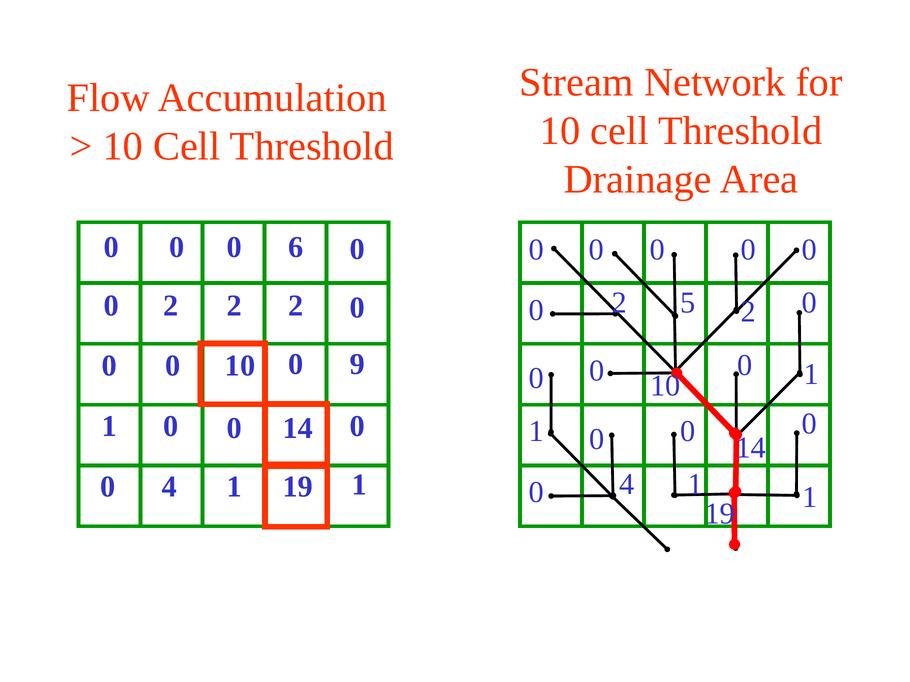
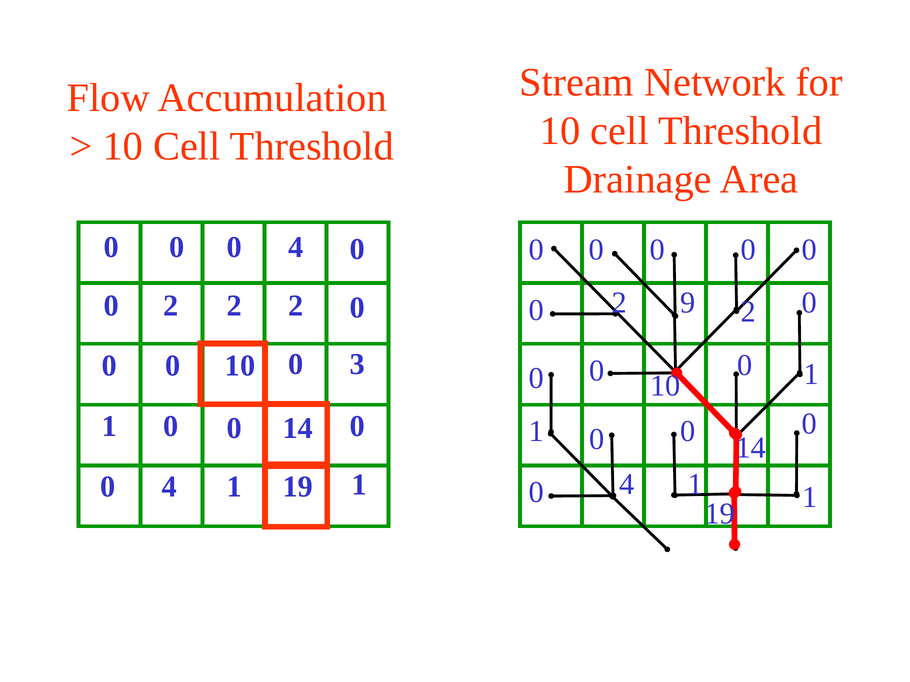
6 at (296, 247): 6 -> 4
5: 5 -> 9
9: 9 -> 3
